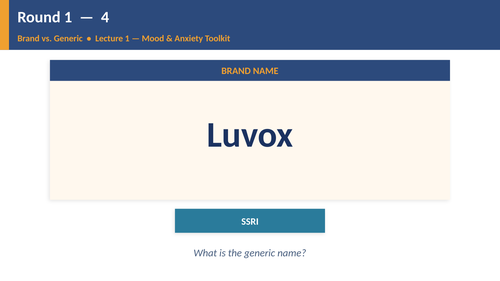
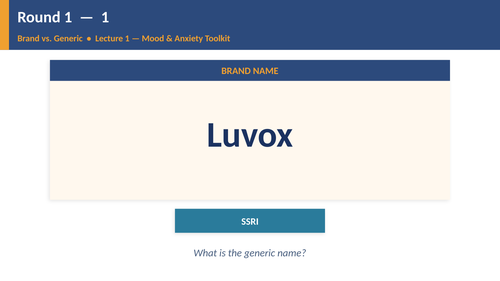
4 at (105, 17): 4 -> 1
